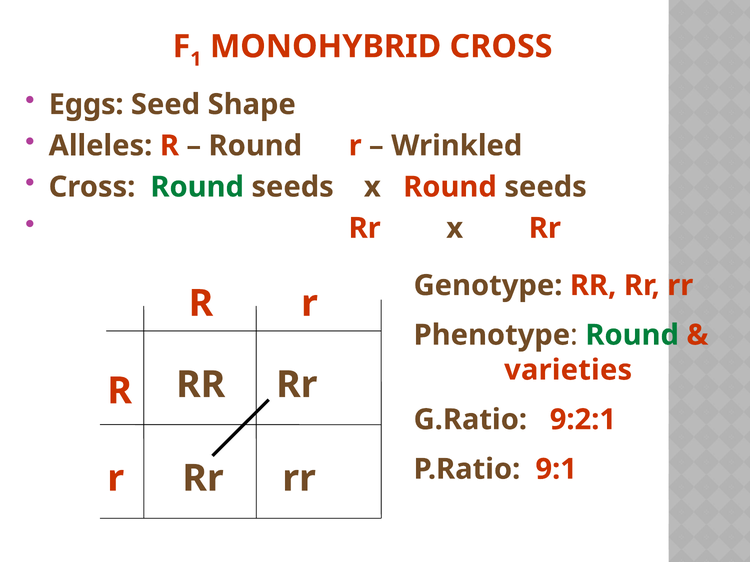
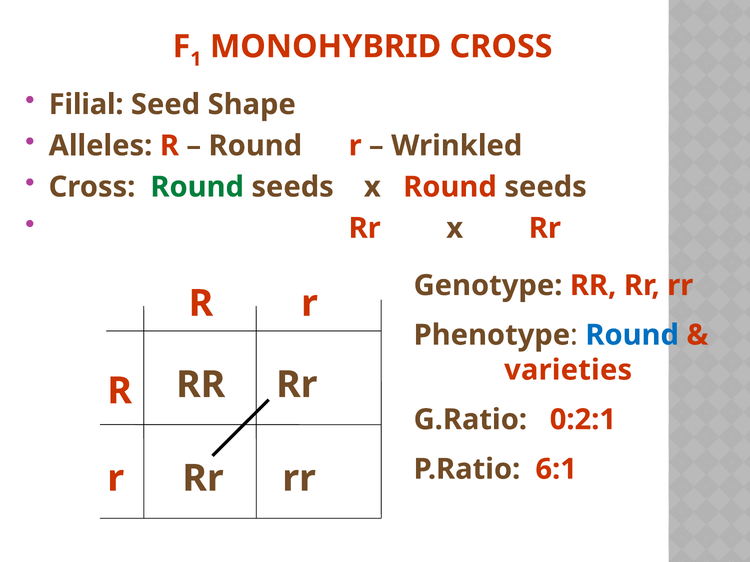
Eggs: Eggs -> Filial
Round at (632, 335) colour: green -> blue
9:2:1: 9:2:1 -> 0:2:1
9:1: 9:1 -> 6:1
